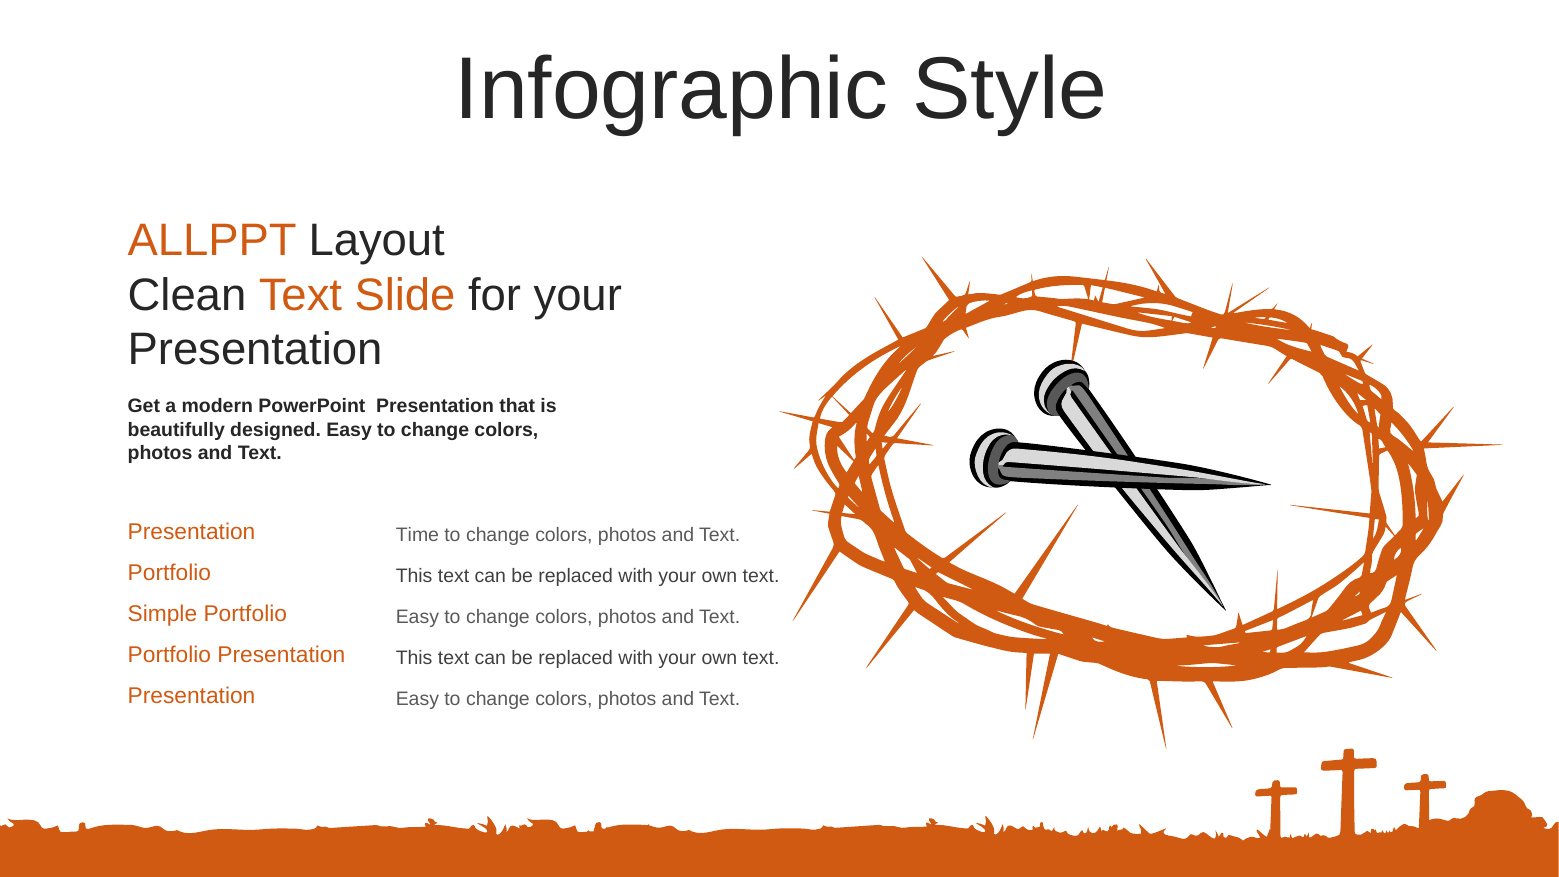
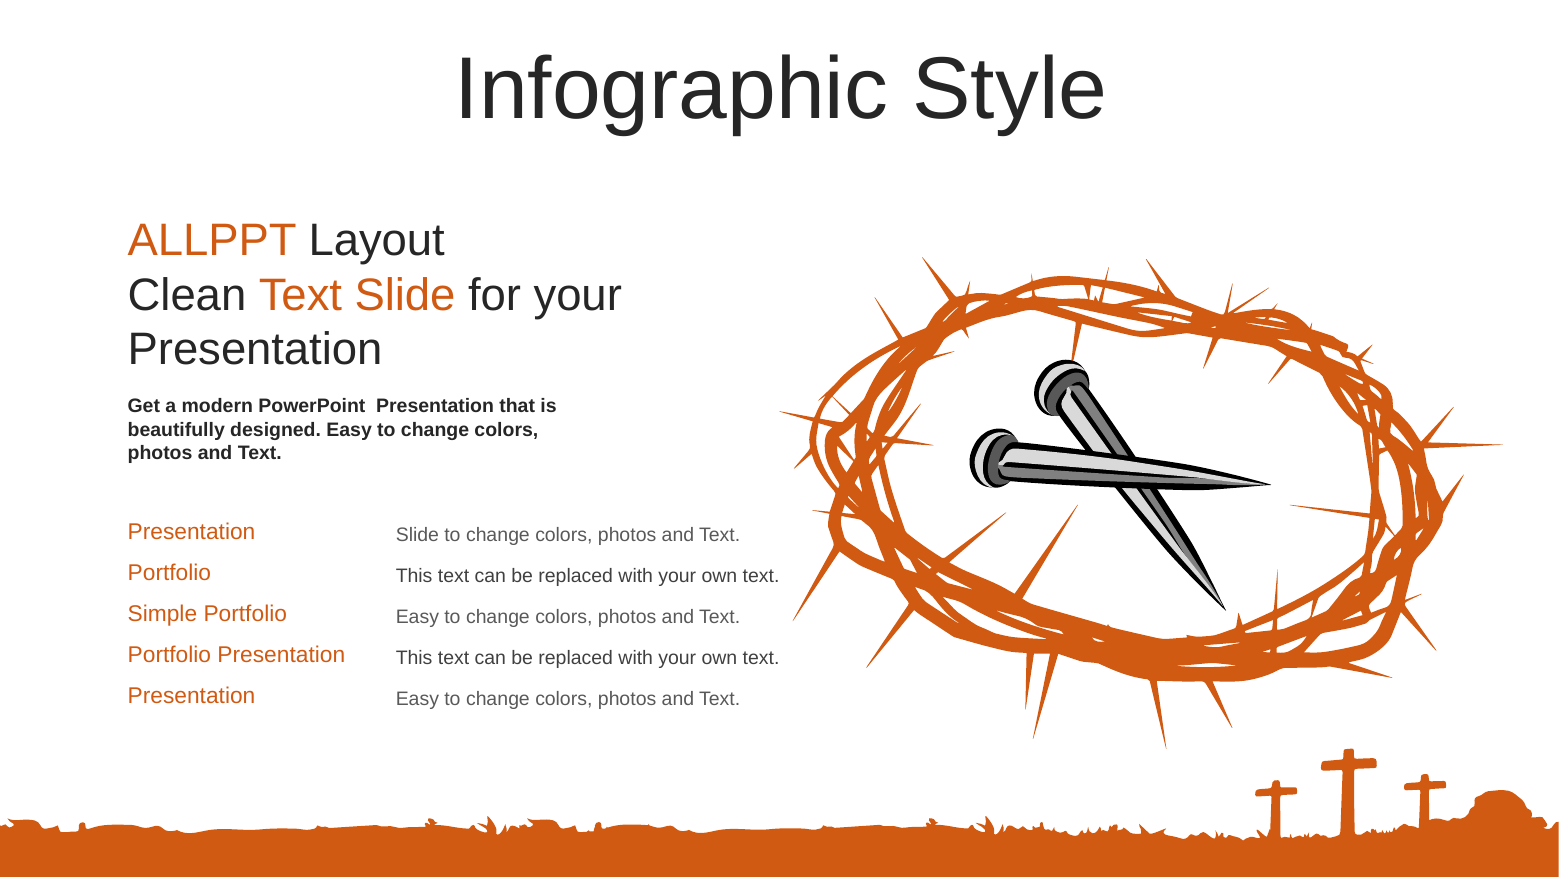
Time at (417, 535): Time -> Slide
